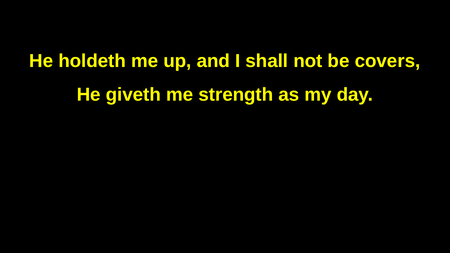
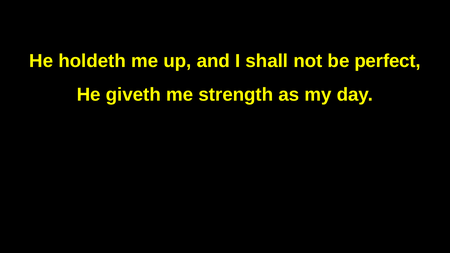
covers: covers -> perfect
